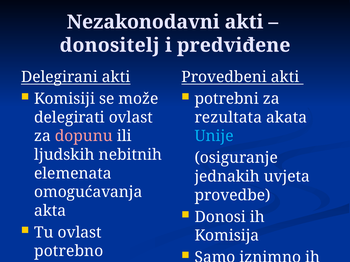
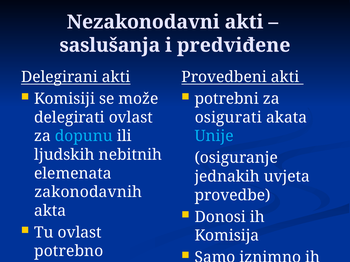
donositelj: donositelj -> saslušanja
rezultata: rezultata -> osigurati
dopunu colour: pink -> light blue
omogućavanja: omogućavanja -> zakonodavnih
